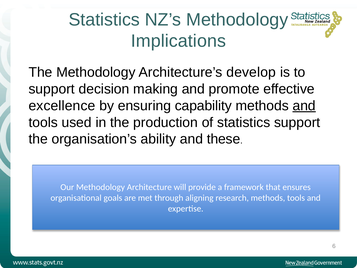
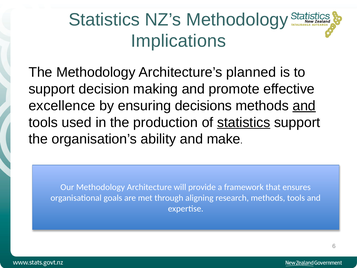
develop: develop -> planned
capability: capability -> decisions
statistics at (244, 122) underline: none -> present
these: these -> make
